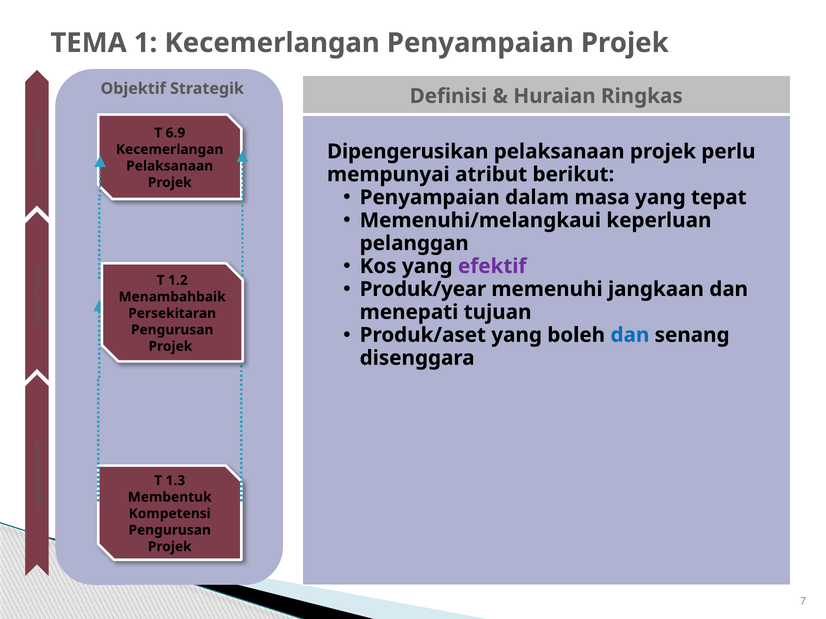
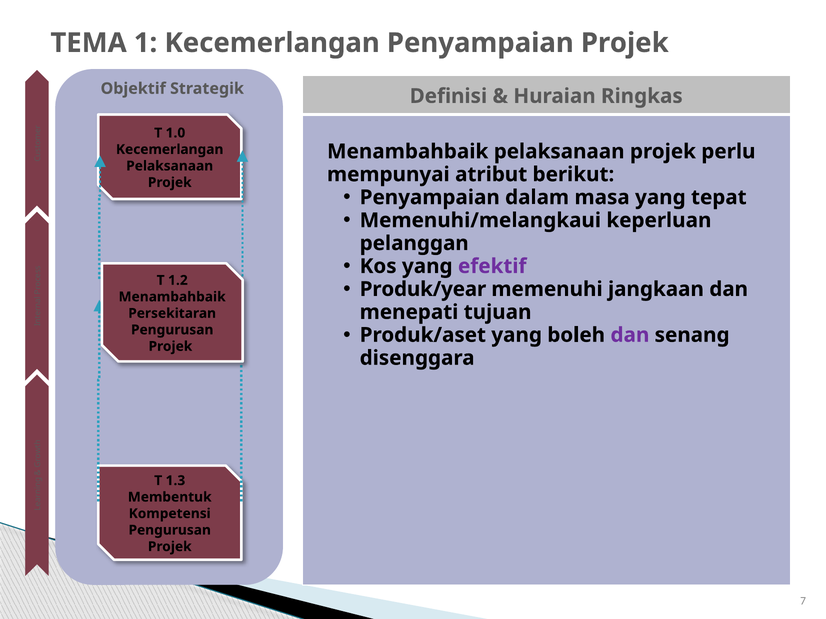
6.9: 6.9 -> 1.0
Dipengerusikan at (408, 152): Dipengerusikan -> Menambahbaik
dan at (630, 335) colour: blue -> purple
